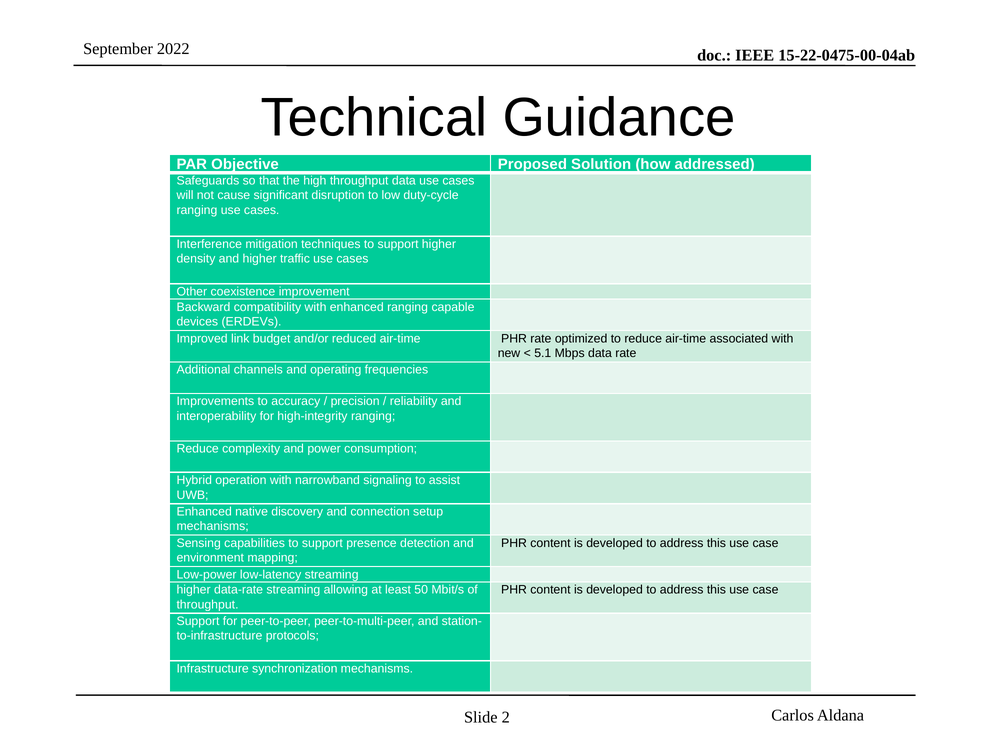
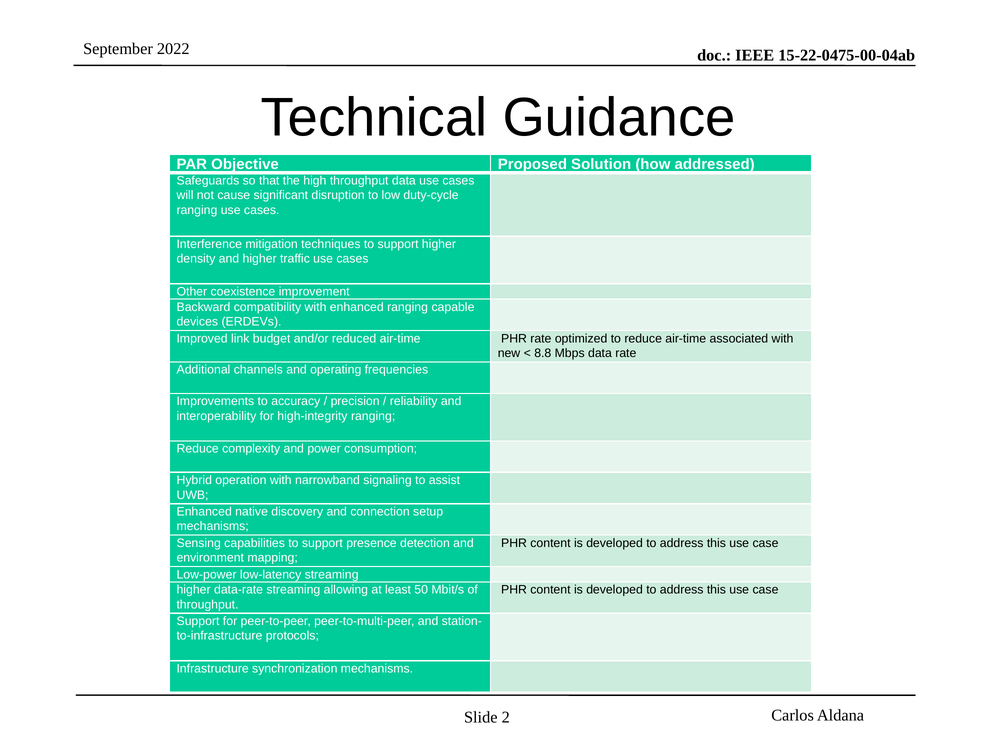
5.1: 5.1 -> 8.8
